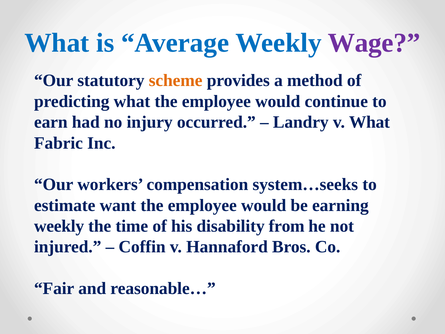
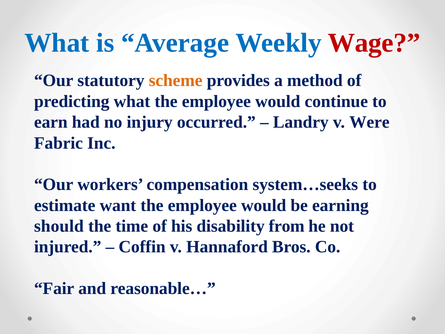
Wage colour: purple -> red
v What: What -> Were
weekly at (59, 226): weekly -> should
